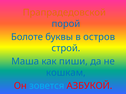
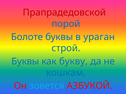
Прапрадедовской colour: orange -> red
остров: остров -> ураган
Маша at (25, 62): Маша -> Буквы
пиши: пиши -> букву
